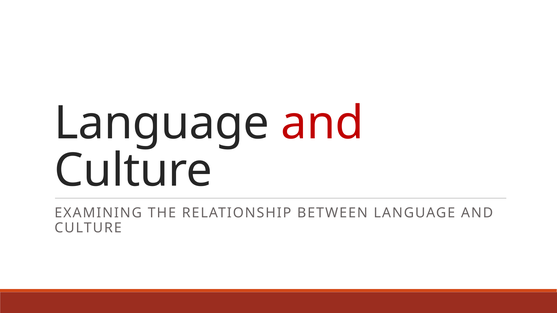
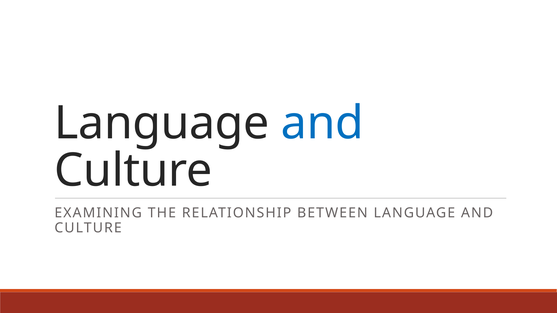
and at (322, 123) colour: red -> blue
